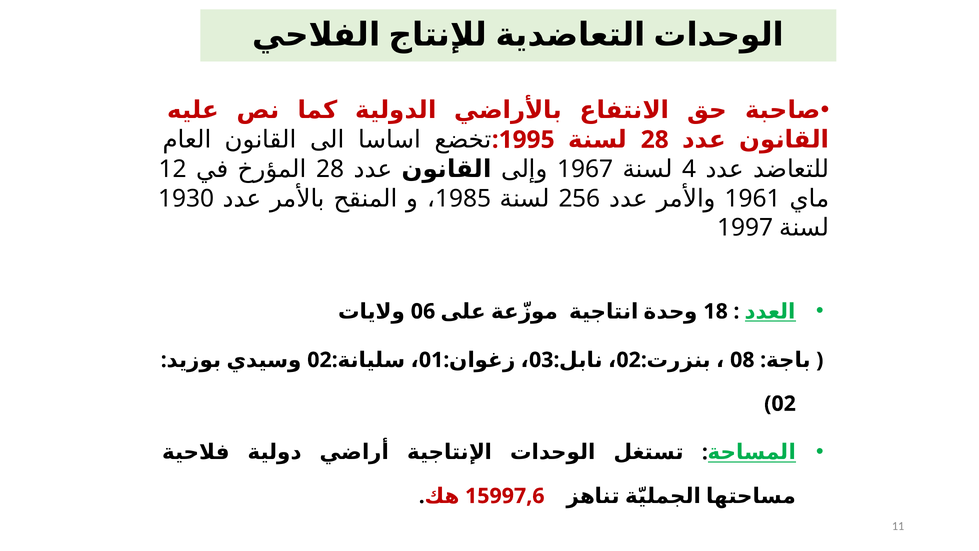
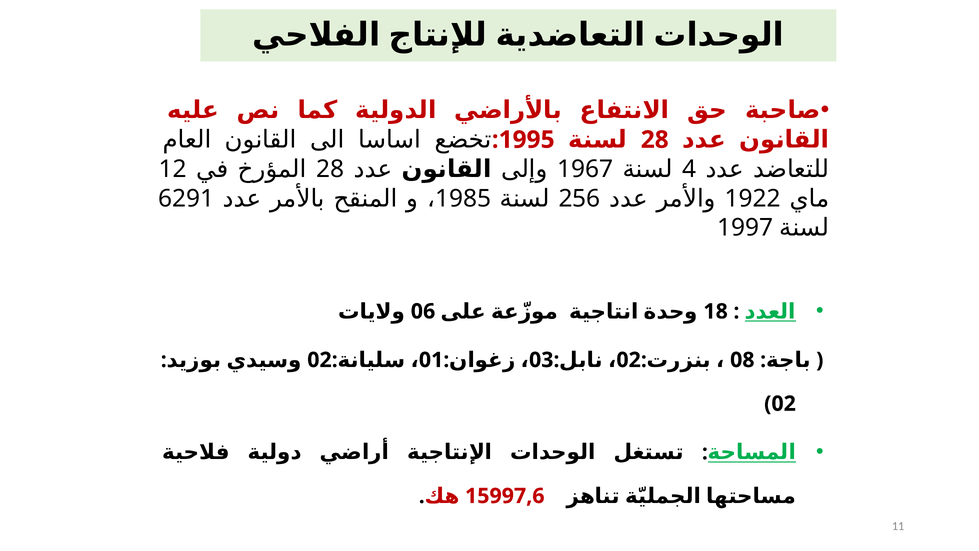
1930: 1930 -> 6291
1961: 1961 -> 1922
